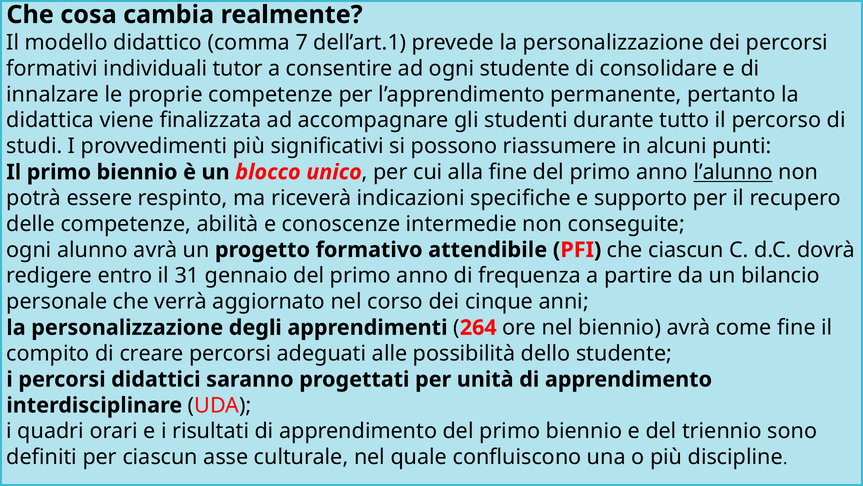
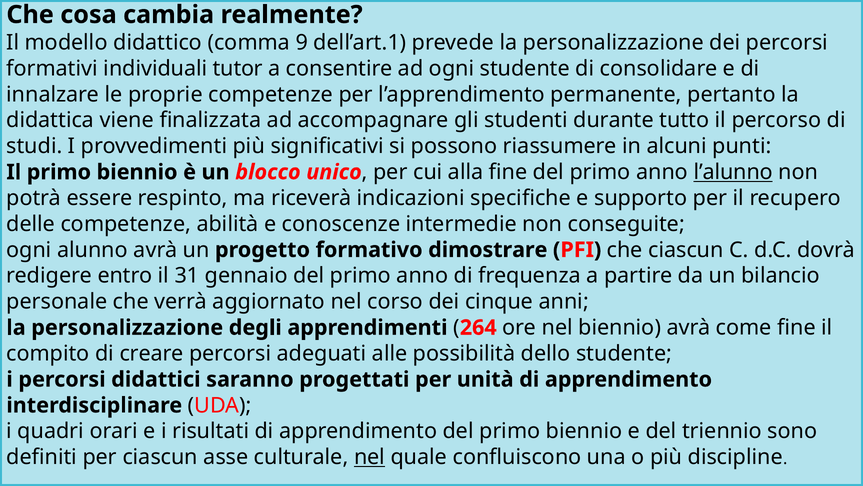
7: 7 -> 9
attendibile: attendibile -> dimostrare
nel at (370, 457) underline: none -> present
